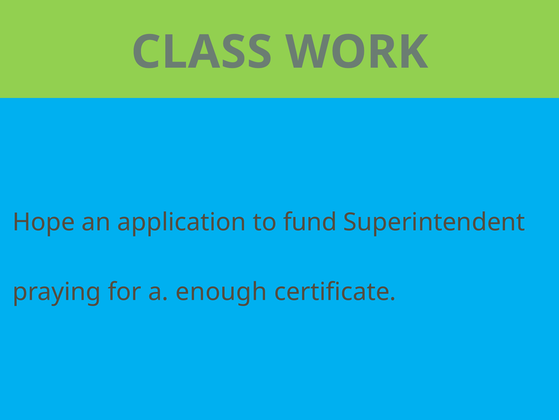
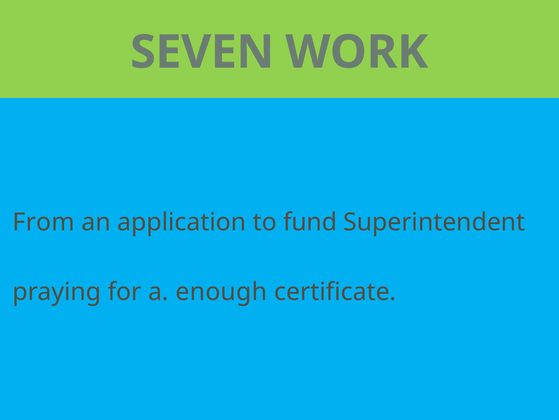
CLASS: CLASS -> SEVEN
Hope: Hope -> From
